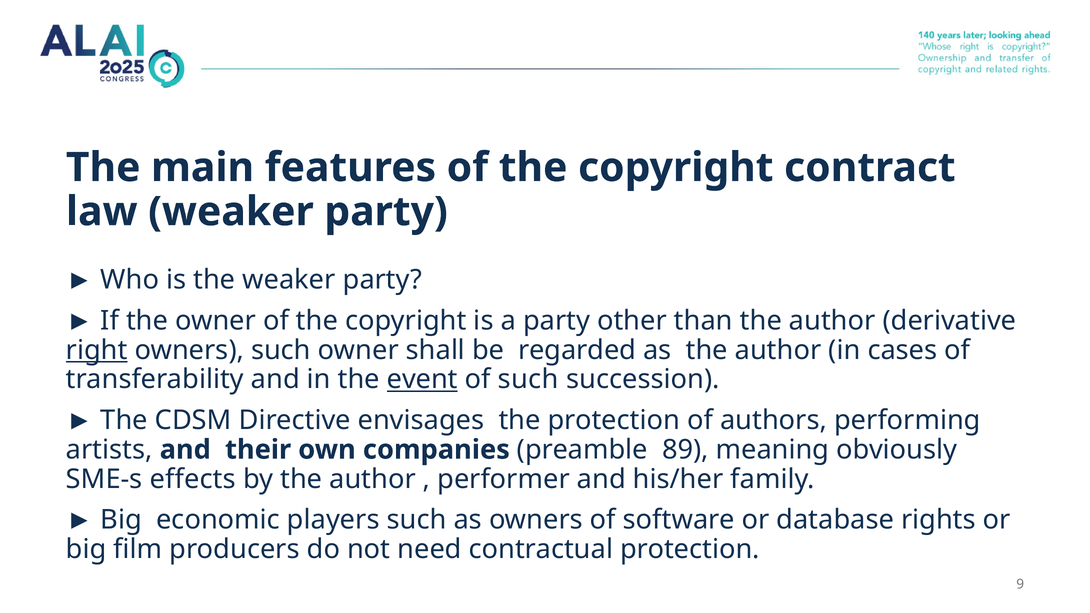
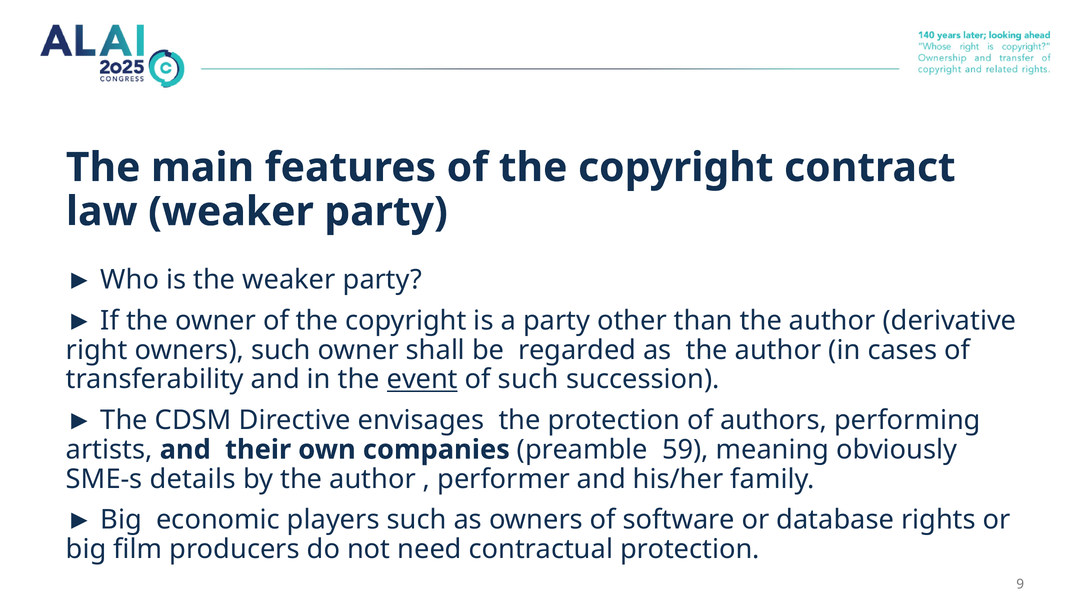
right underline: present -> none
89: 89 -> 59
effects: effects -> details
